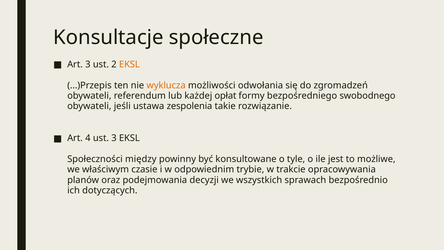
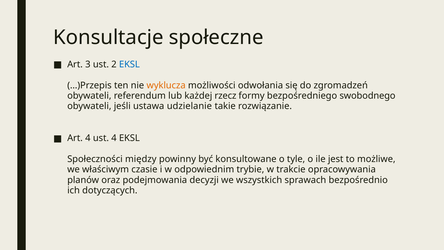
EKSL at (129, 64) colour: orange -> blue
opłat: opłat -> rzecz
zespolenia: zespolenia -> udzielanie
ust 3: 3 -> 4
